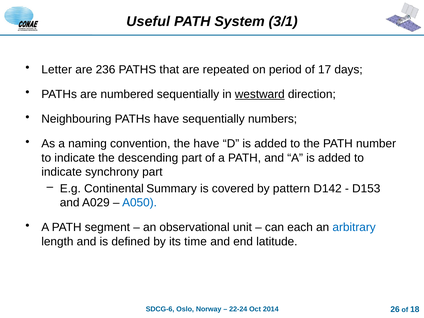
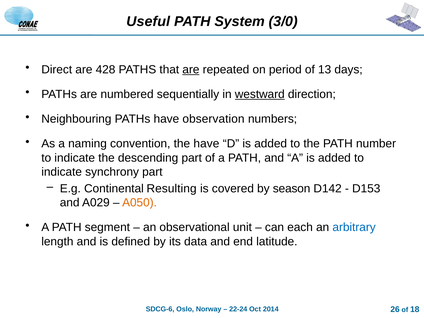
3/1: 3/1 -> 3/0
Letter: Letter -> Direct
236: 236 -> 428
are at (191, 70) underline: none -> present
17: 17 -> 13
have sequentially: sequentially -> observation
Summary: Summary -> Resulting
pattern: pattern -> season
A050 colour: blue -> orange
time: time -> data
